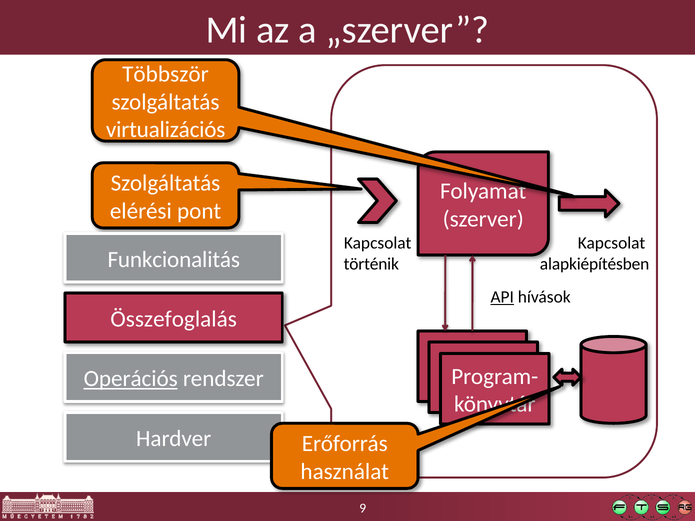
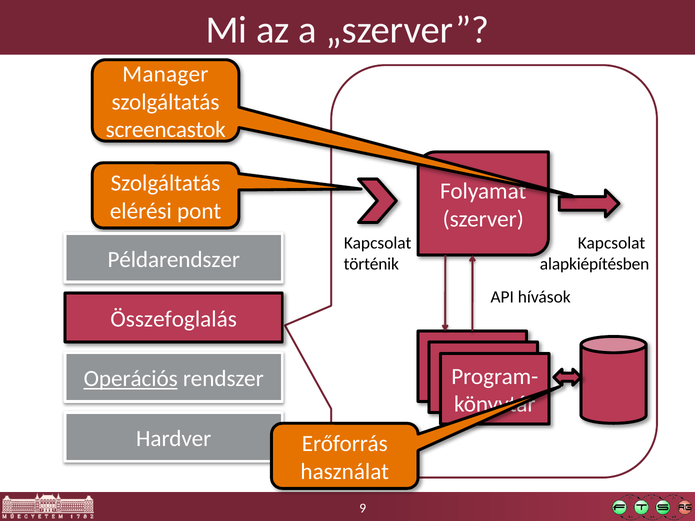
Többször: Többször -> Manager
virtualizációs: virtualizációs -> screencastok
Funkcionalitás: Funkcionalitás -> Példarendszer
API underline: present -> none
